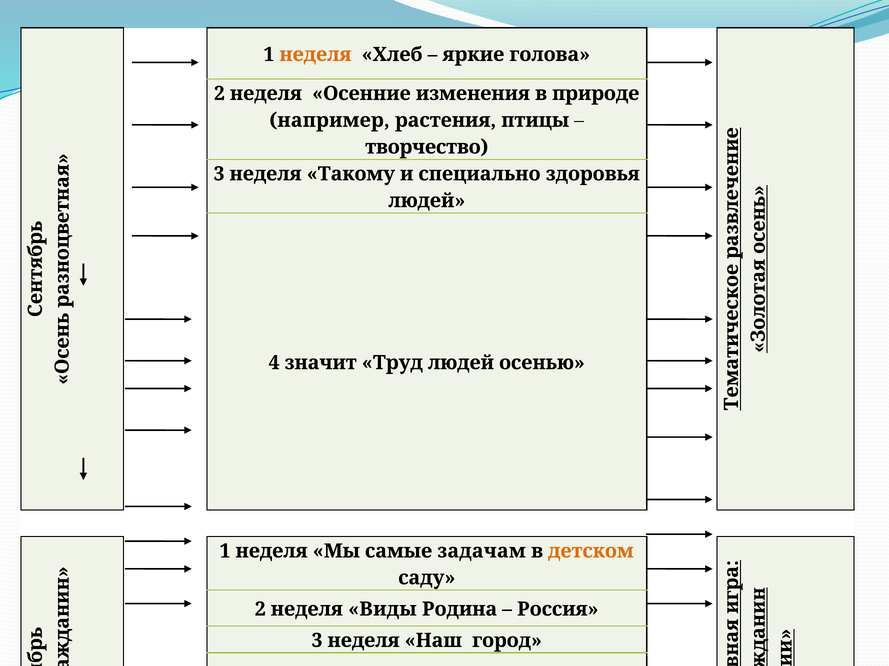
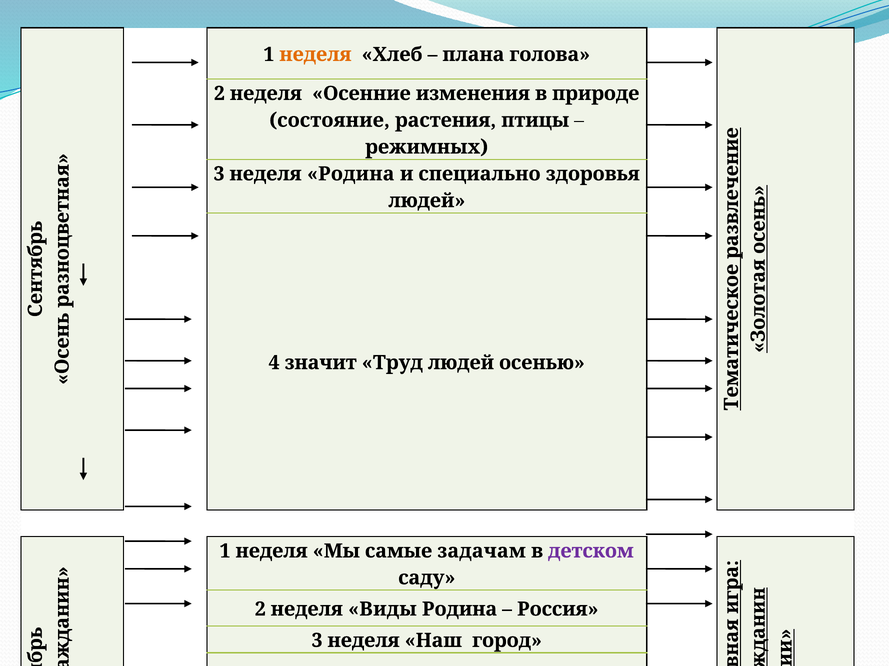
яркие: яркие -> плана
например: например -> состояние
творчество: творчество -> режимных
неделя Такому: Такому -> Родина
детском colour: orange -> purple
